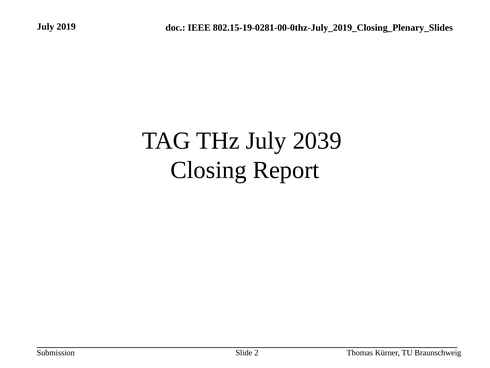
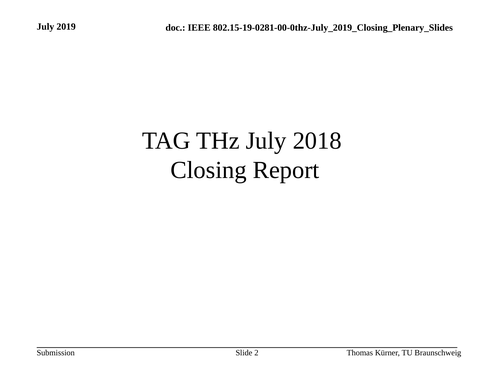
2039: 2039 -> 2018
